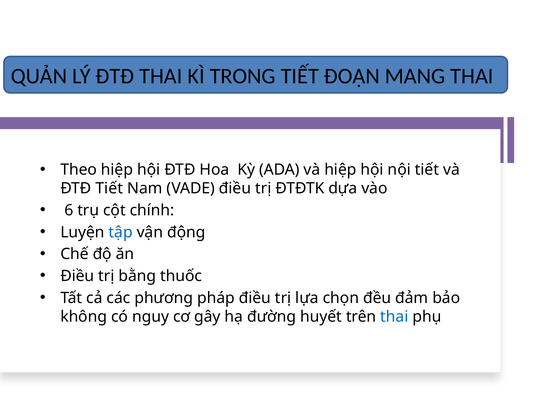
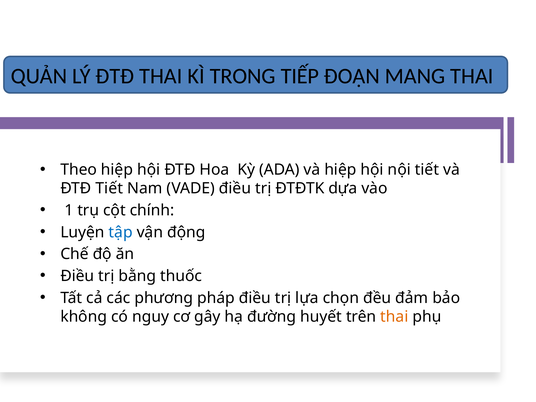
TRONG TIẾT: TIẾT -> TIẾP
6: 6 -> 1
thai at (394, 317) colour: blue -> orange
